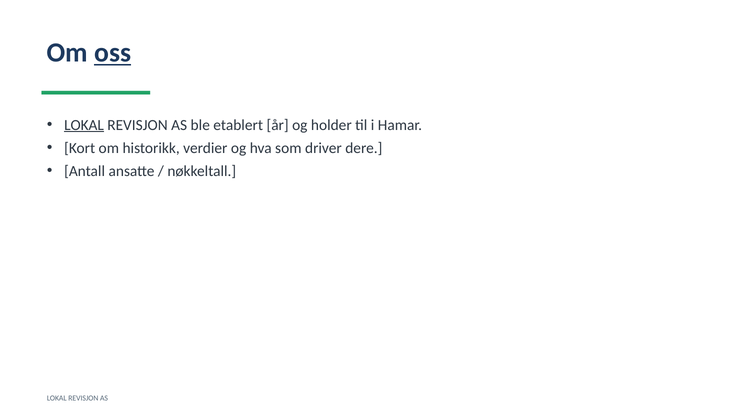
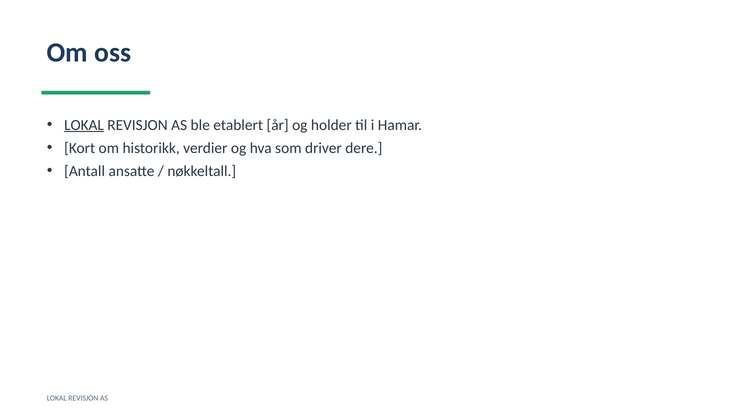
oss underline: present -> none
